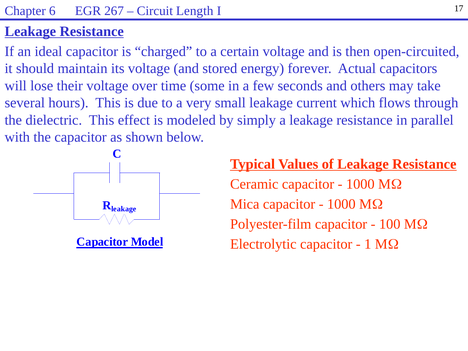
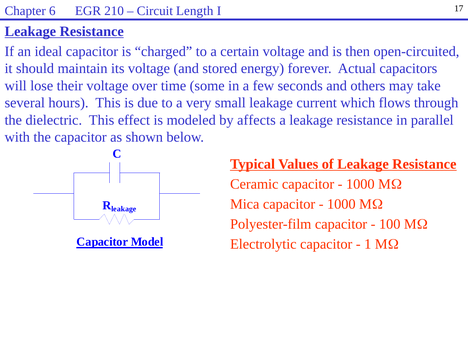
267: 267 -> 210
simply: simply -> affects
